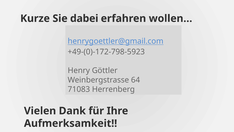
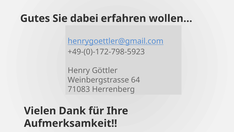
Kurze: Kurze -> Gutes
